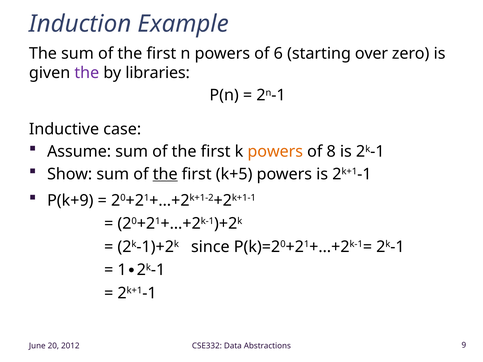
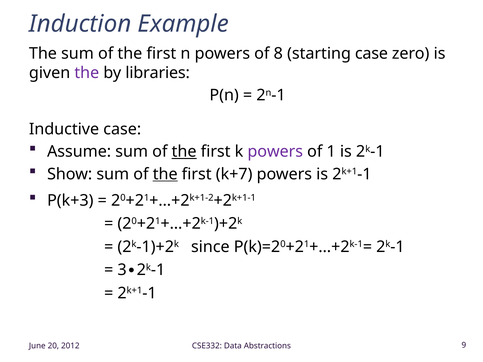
6: 6 -> 8
starting over: over -> case
the at (184, 152) underline: none -> present
powers at (275, 152) colour: orange -> purple
8: 8 -> 1
k+5: k+5 -> k+7
P(k+9: P(k+9 -> P(k+3
1: 1 -> 3
